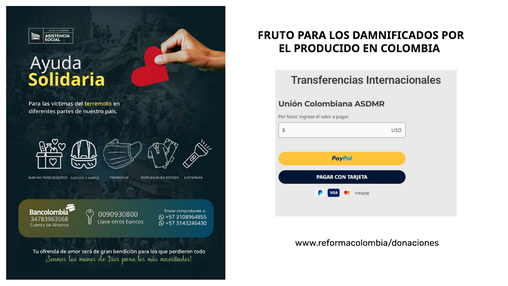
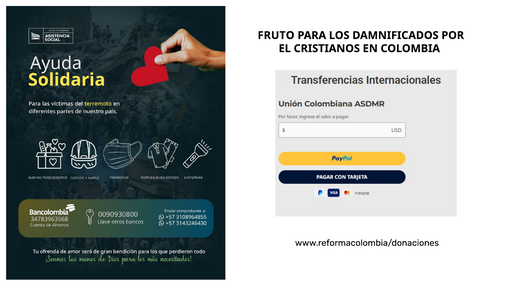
PRODUCIDO: PRODUCIDO -> CRISTIANOS
